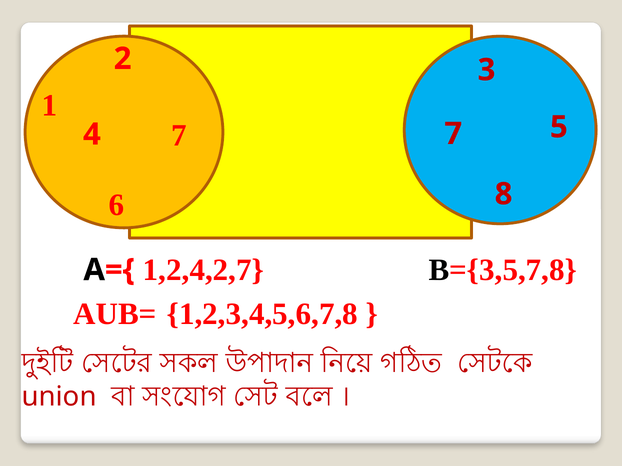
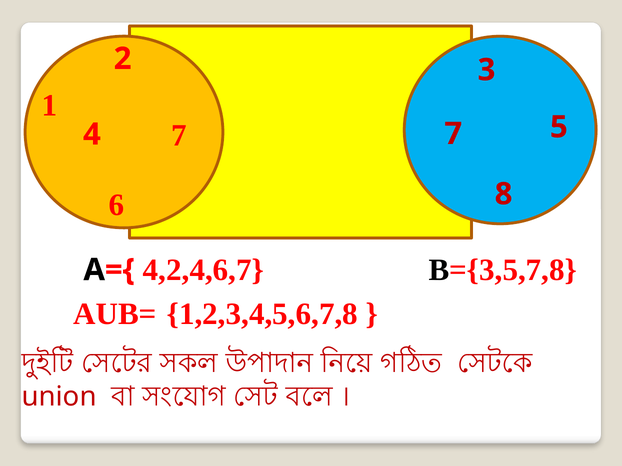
1,2,4,2,7: 1,2,4,2,7 -> 4,2,4,6,7
